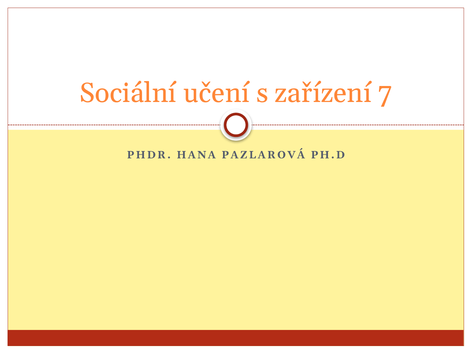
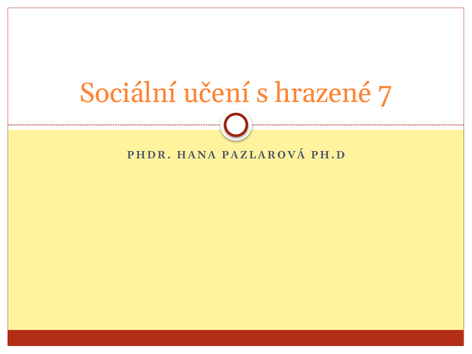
zařízení: zařízení -> hrazené
